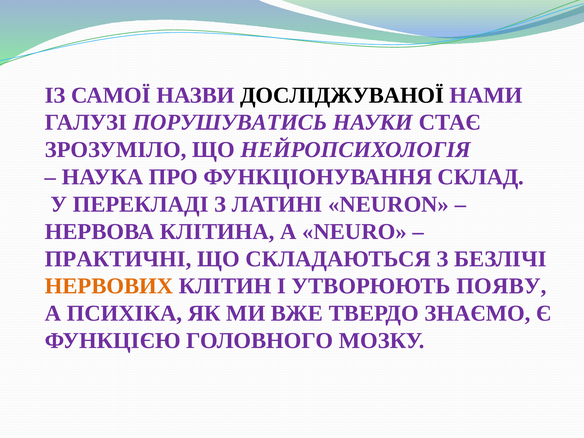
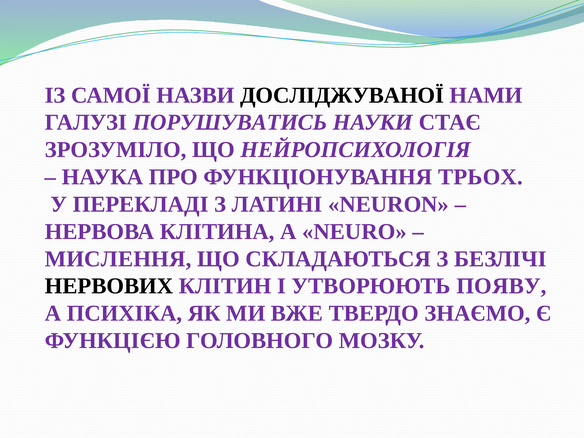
СКЛАД: СКЛАД -> ТРЬОХ
ПРАКТИЧНІ: ПРАКТИЧНІ -> МИСЛЕННЯ
НЕРВОВИХ colour: orange -> black
